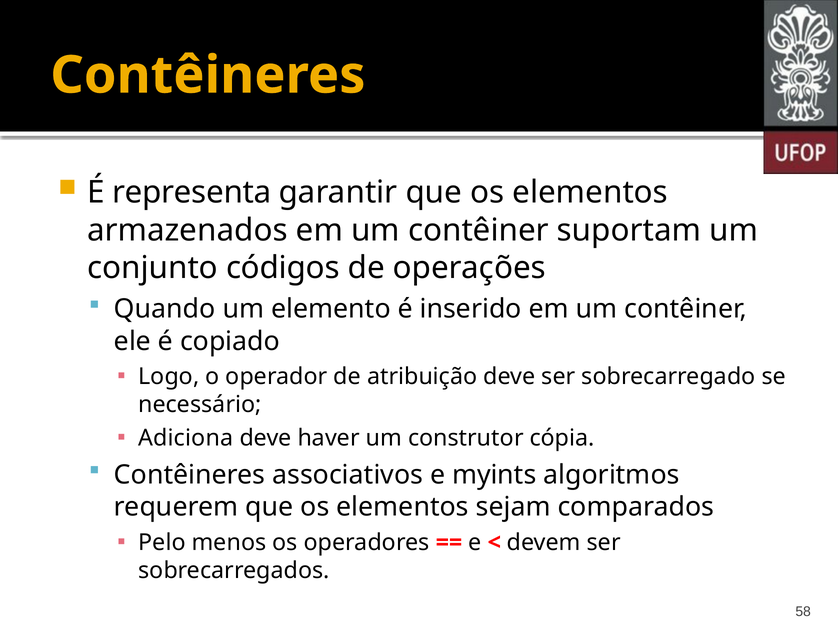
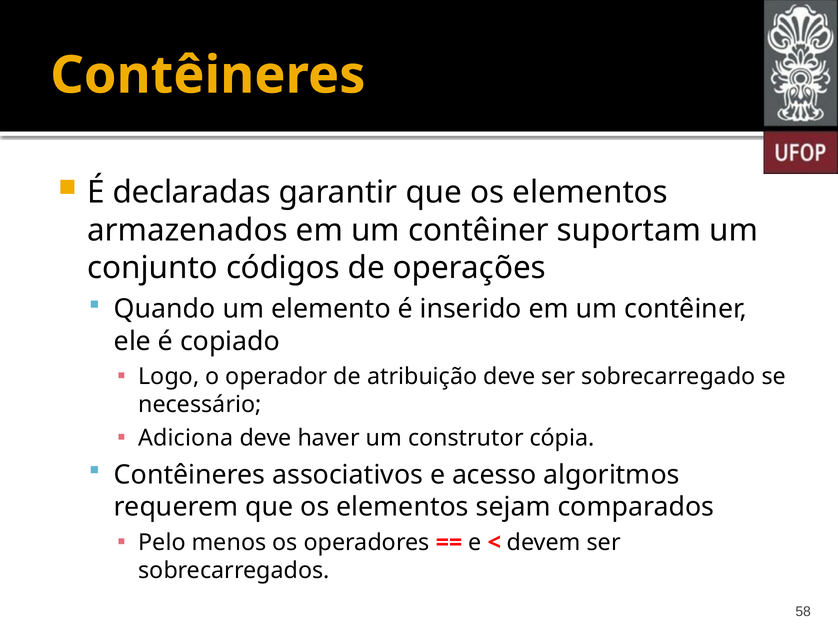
representa: representa -> declaradas
myints: myints -> acesso
